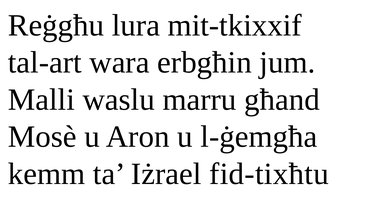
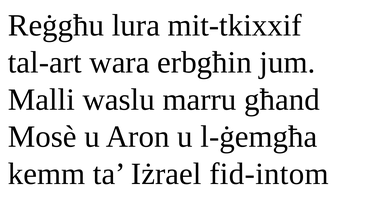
fid-tixħtu: fid-tixħtu -> fid-intom
